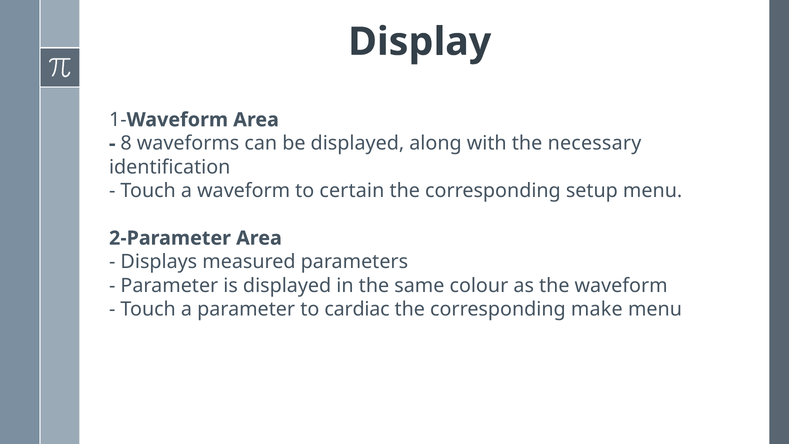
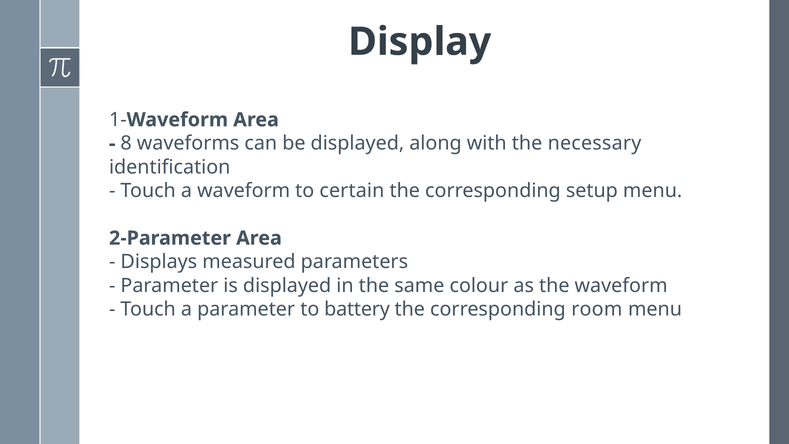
cardiac: cardiac -> battery
make: make -> room
